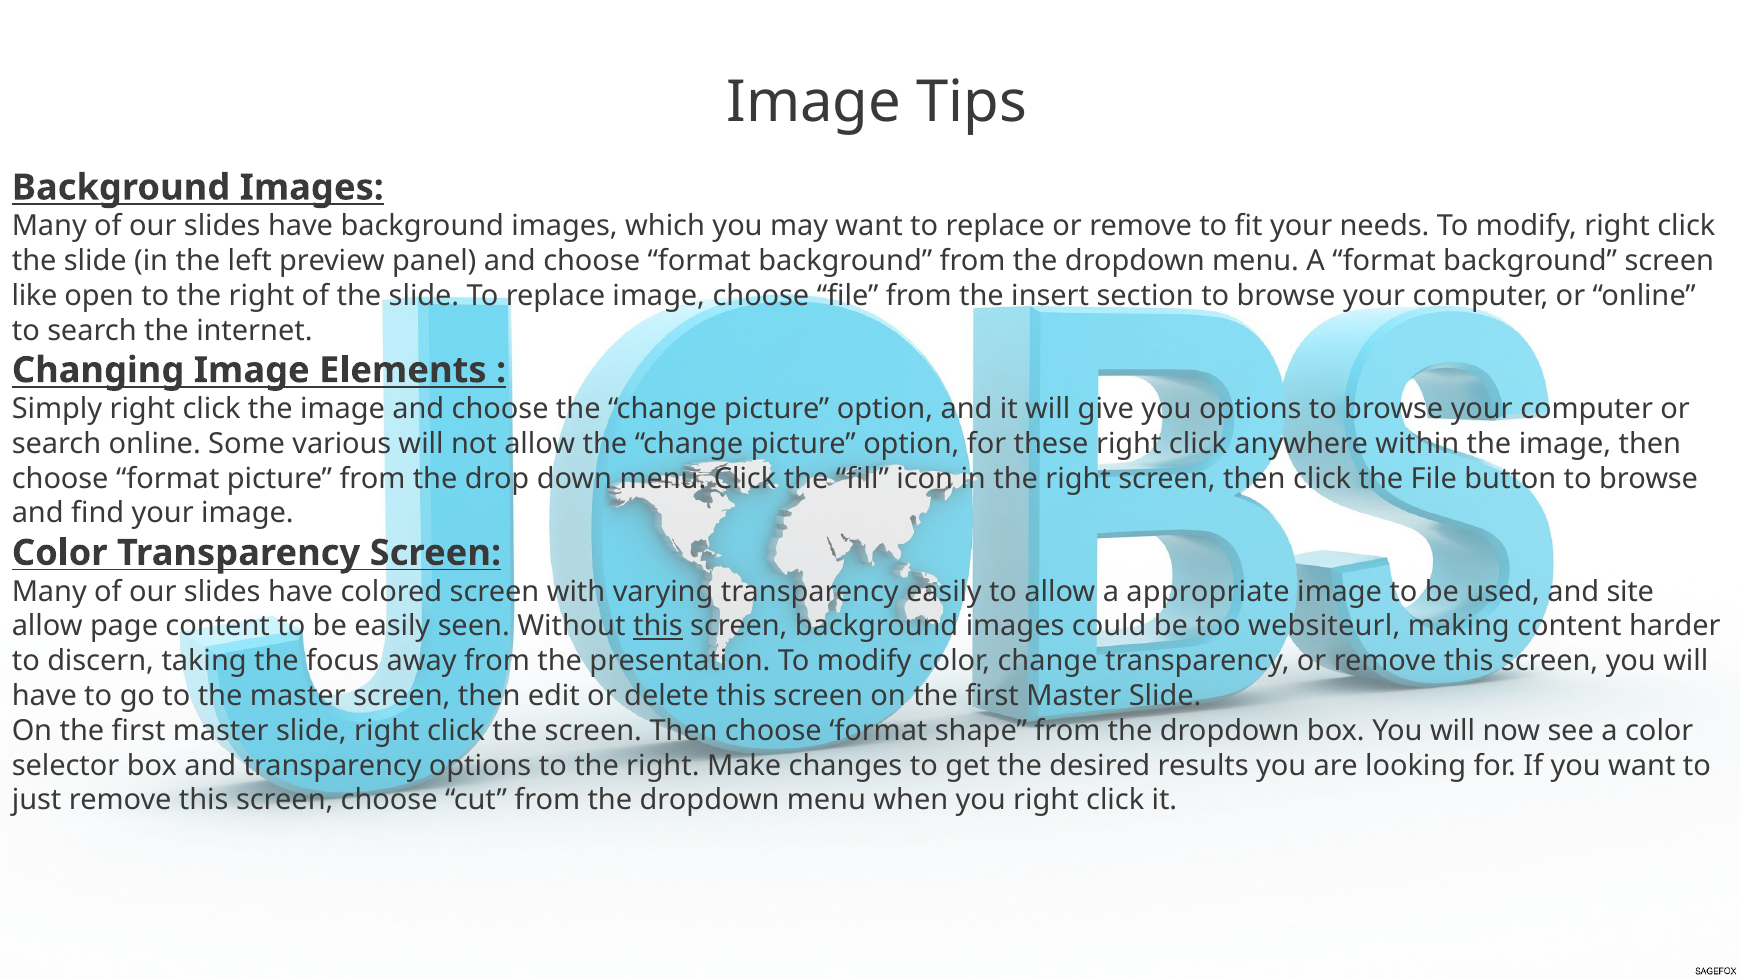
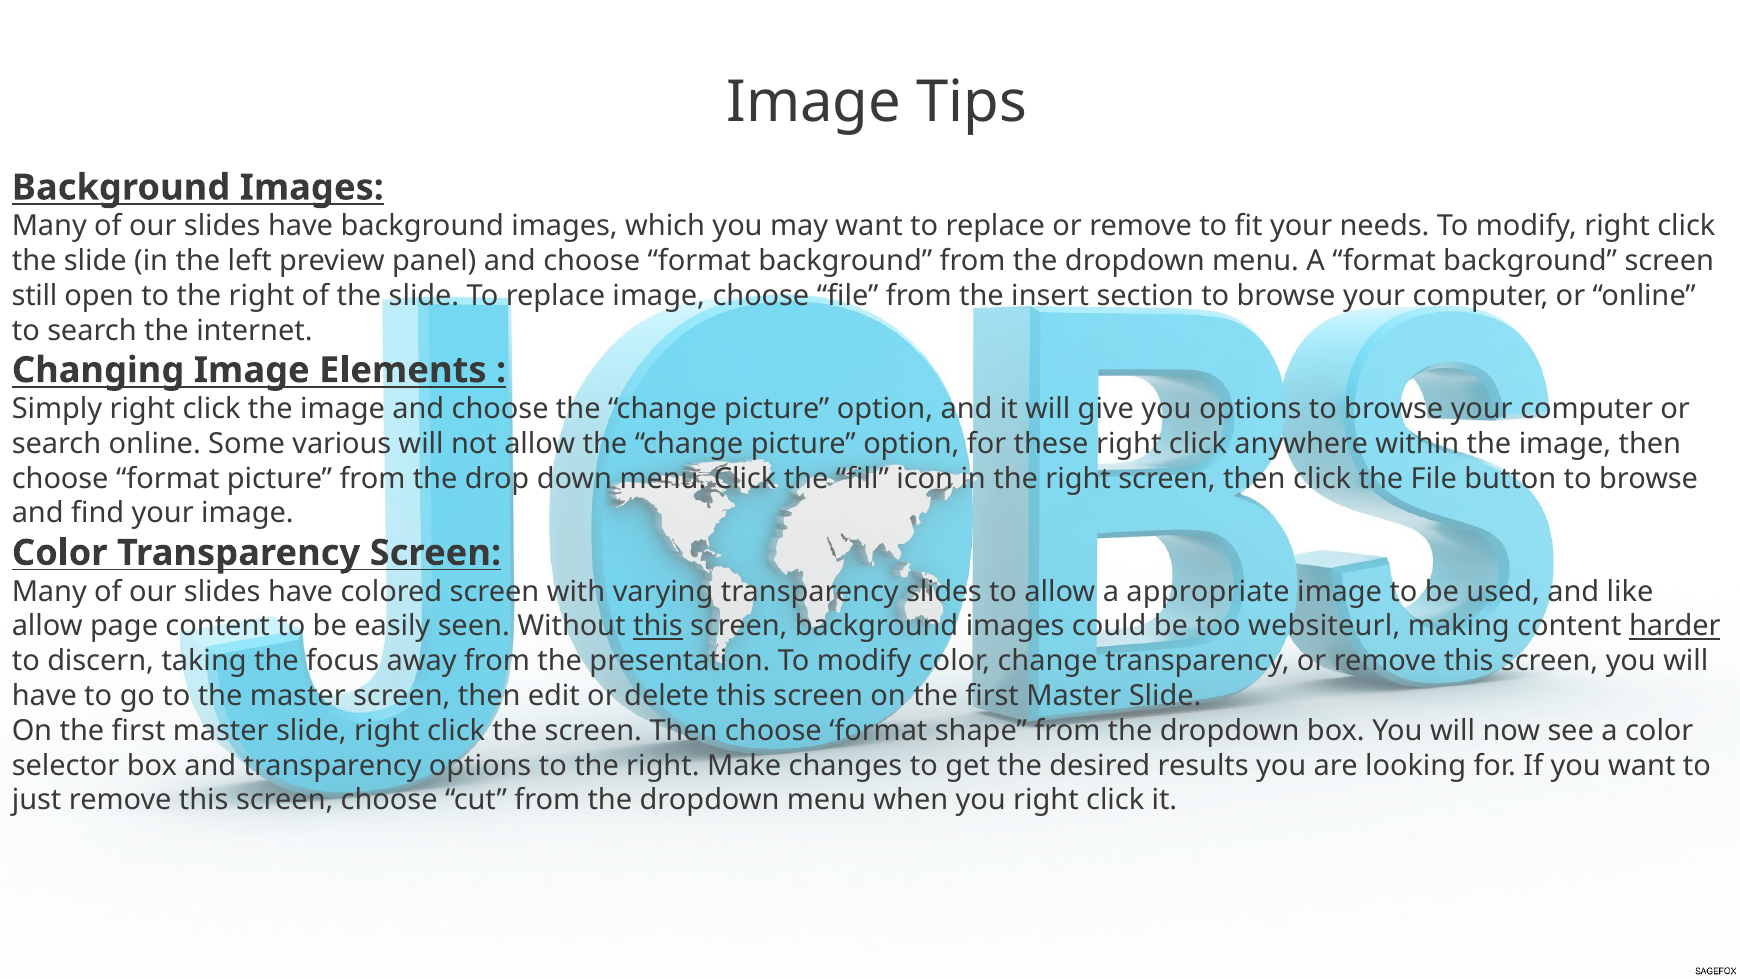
like: like -> still
transparency easily: easily -> slides
site: site -> like
harder underline: none -> present
